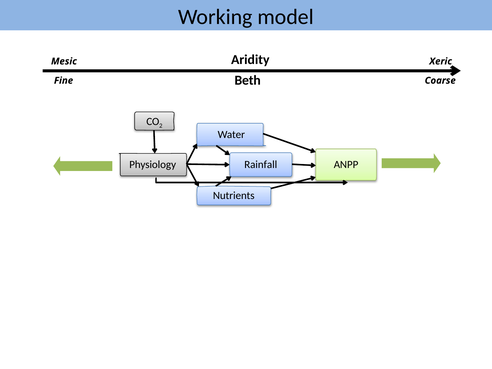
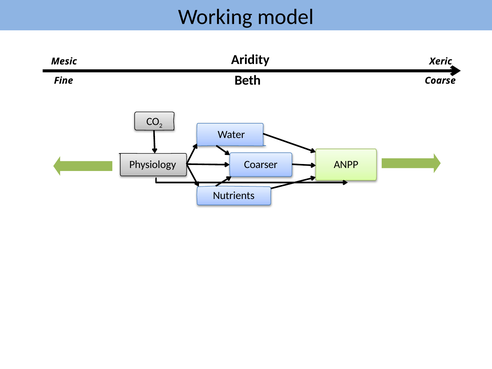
Rainfall: Rainfall -> Coarser
